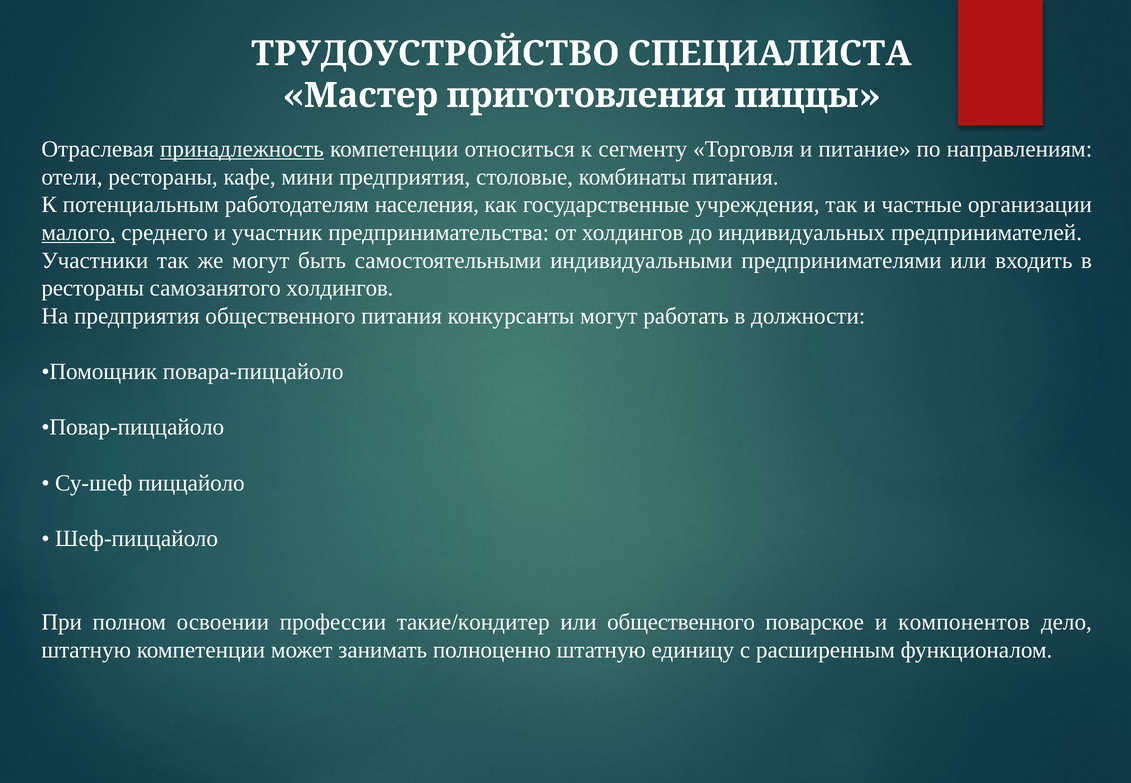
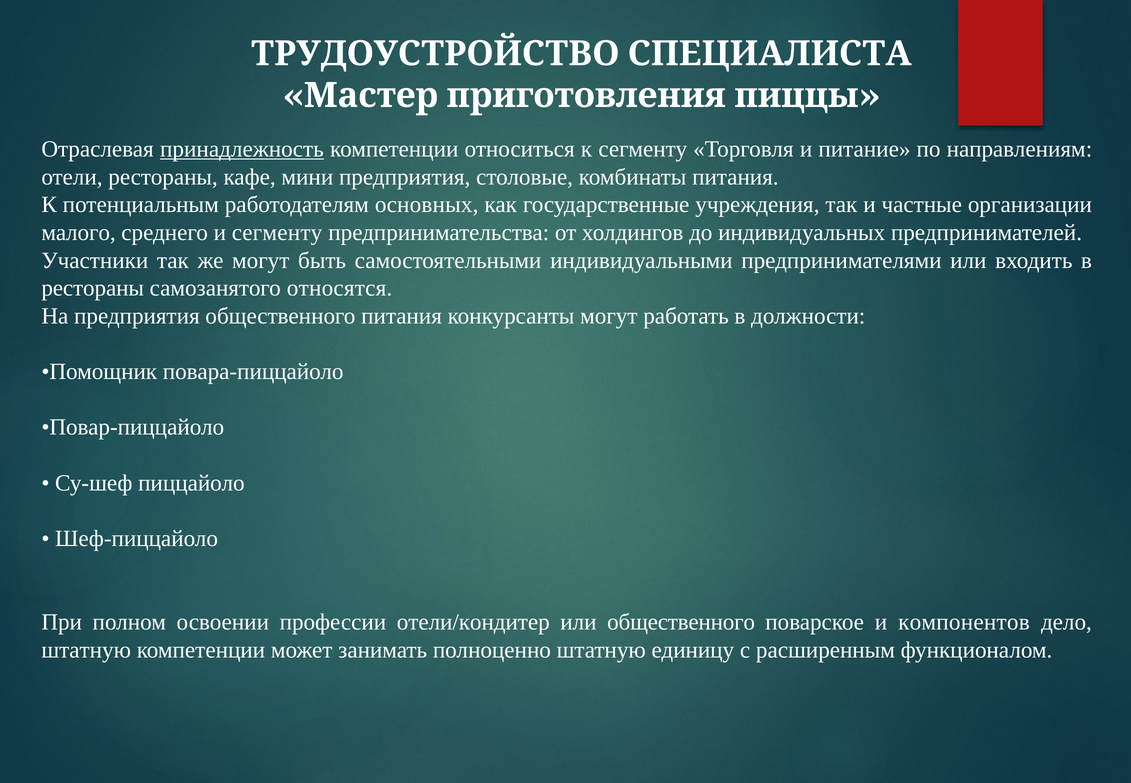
населения: населения -> основных
малого underline: present -> none
и участник: участник -> сегменту
самозанятого холдингов: холдингов -> относятся
такие/кондитер: такие/кондитер -> отели/кондитер
